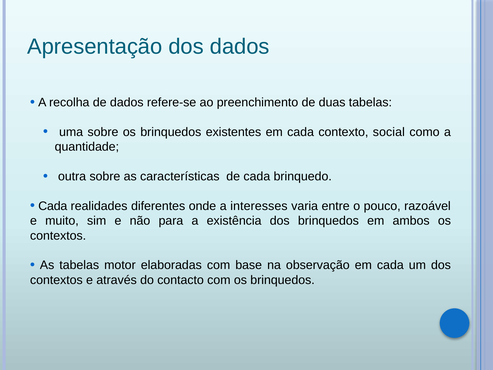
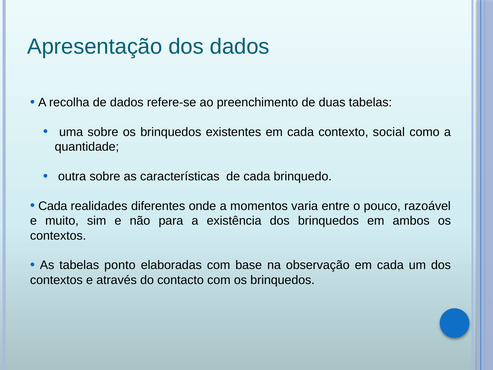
interesses: interesses -> momentos
motor: motor -> ponto
